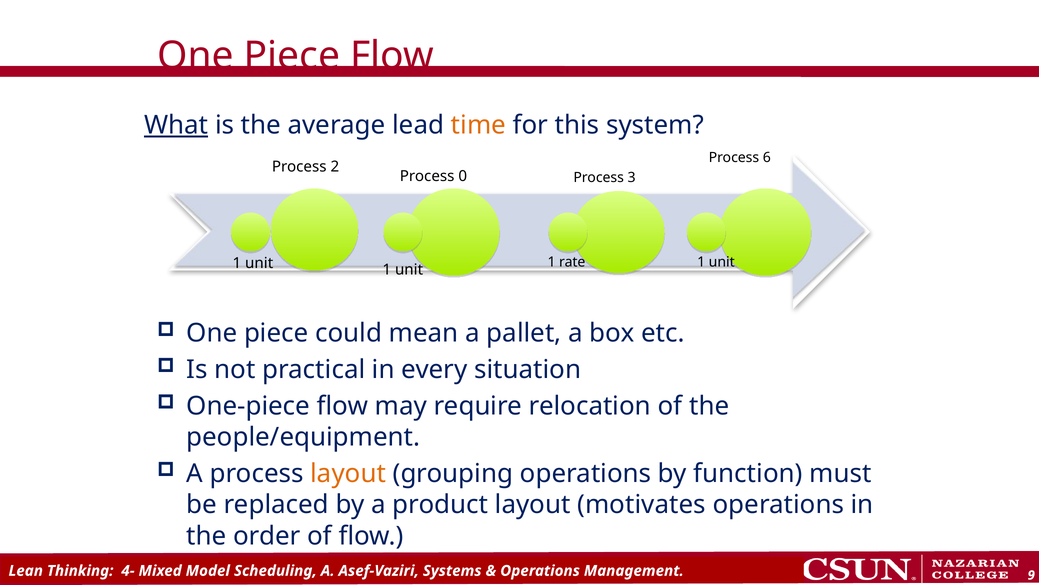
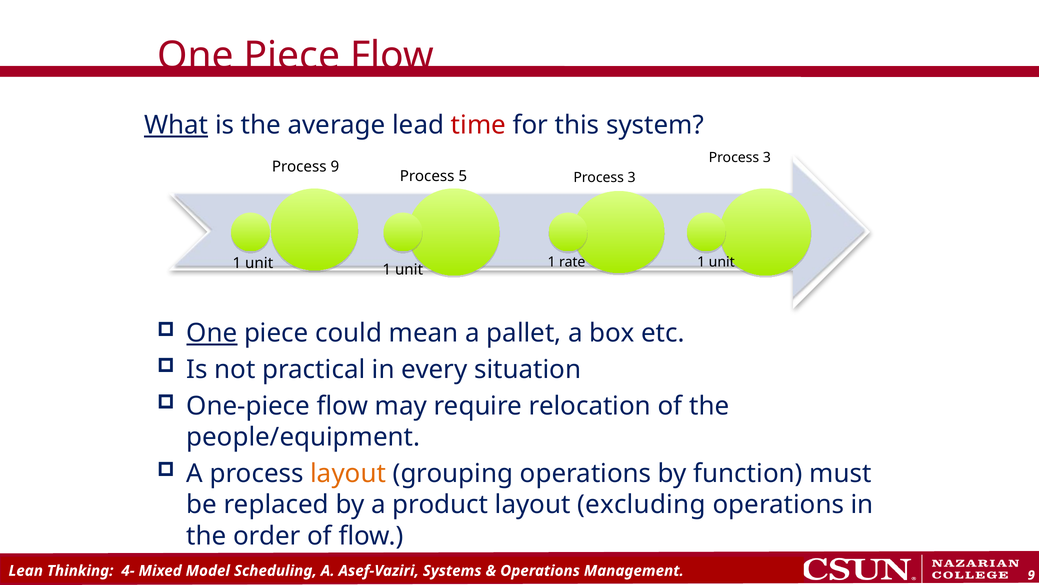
time colour: orange -> red
6 at (767, 157): 6 -> 3
2: 2 -> 9
0: 0 -> 5
One at (212, 333) underline: none -> present
motivates: motivates -> excluding
